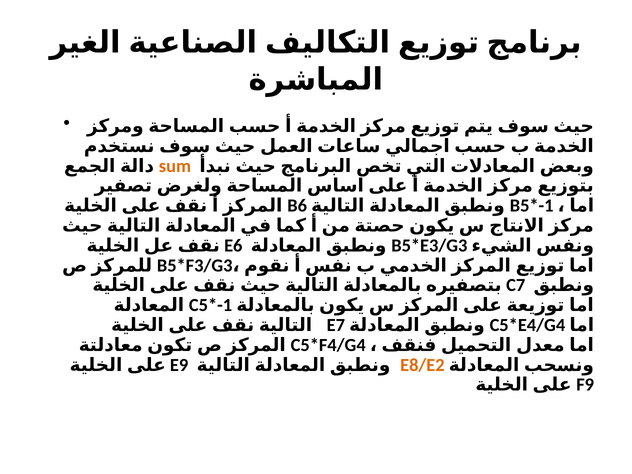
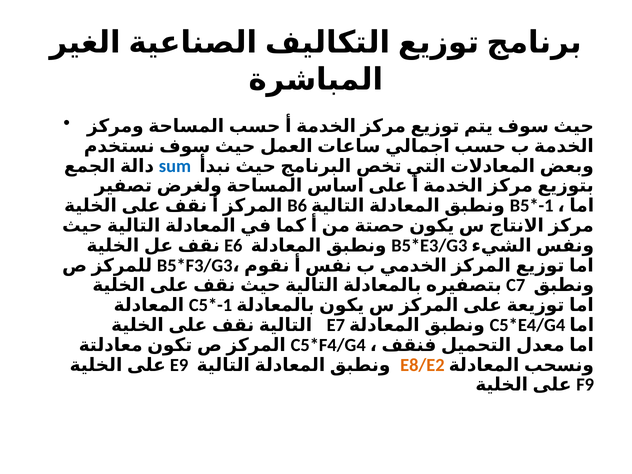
sum colour: orange -> blue
